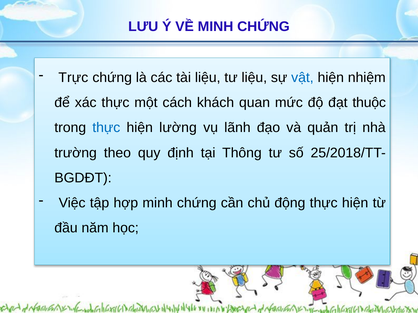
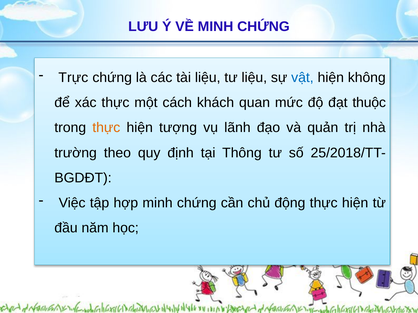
nhiệm: nhiệm -> không
thực at (106, 128) colour: blue -> orange
lường: lường -> tượng
